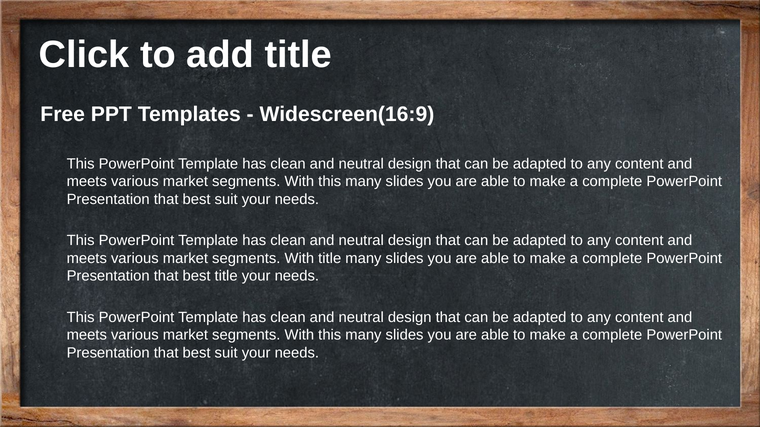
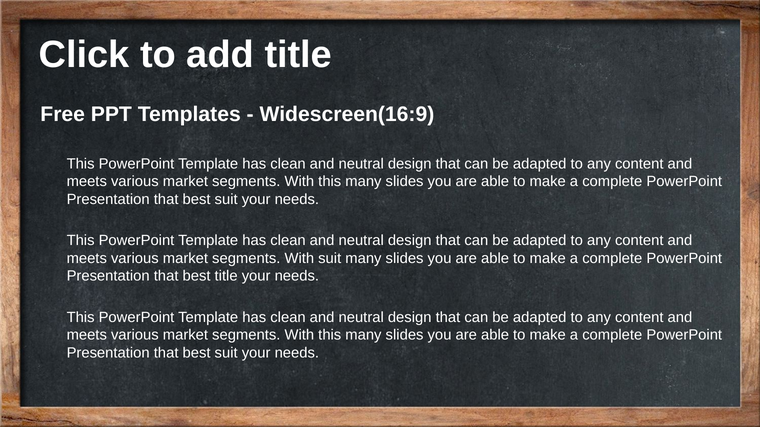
With title: title -> suit
